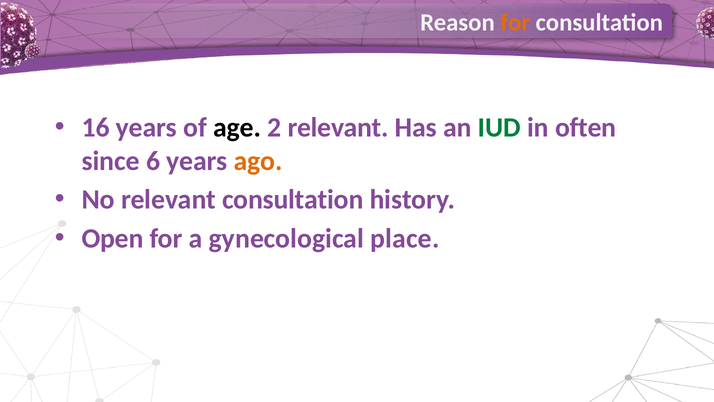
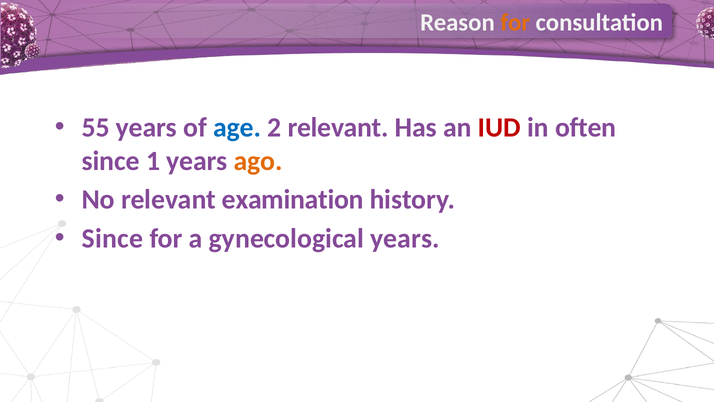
16: 16 -> 55
age colour: black -> blue
IUD colour: green -> red
6: 6 -> 1
relevant consultation: consultation -> examination
Open at (113, 239): Open -> Since
gynecological place: place -> years
